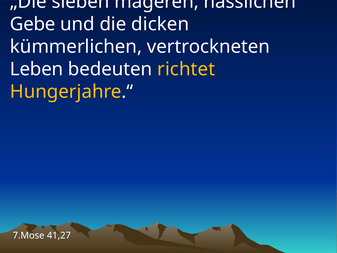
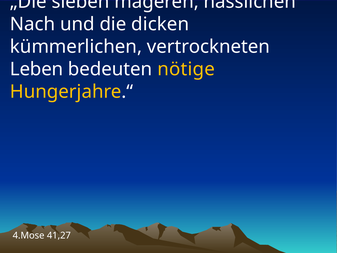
Gebe: Gebe -> Nach
richtet: richtet -> nötige
7.Mose: 7.Mose -> 4.Mose
